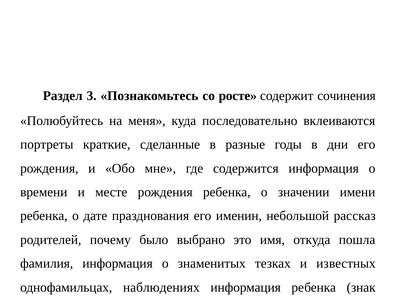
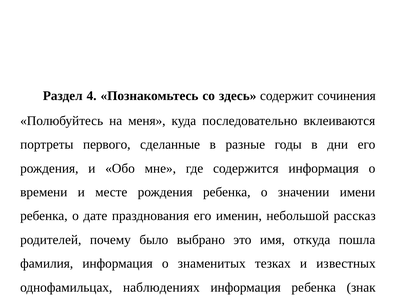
3: 3 -> 4
росте: росте -> здесь
краткие: краткие -> первого
